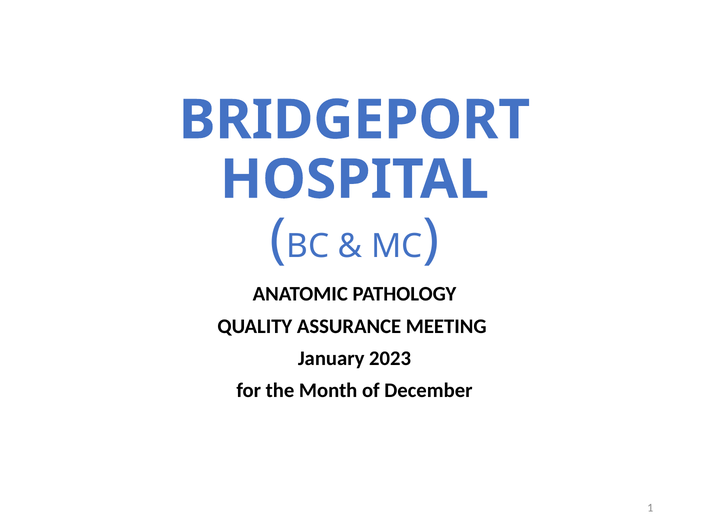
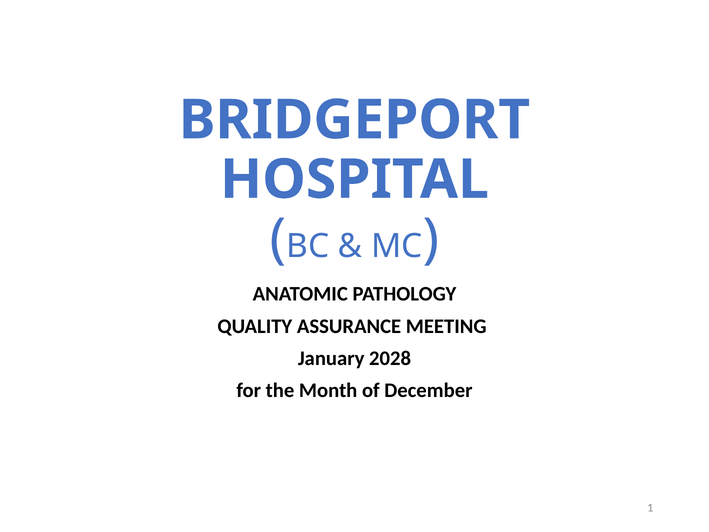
2023: 2023 -> 2028
